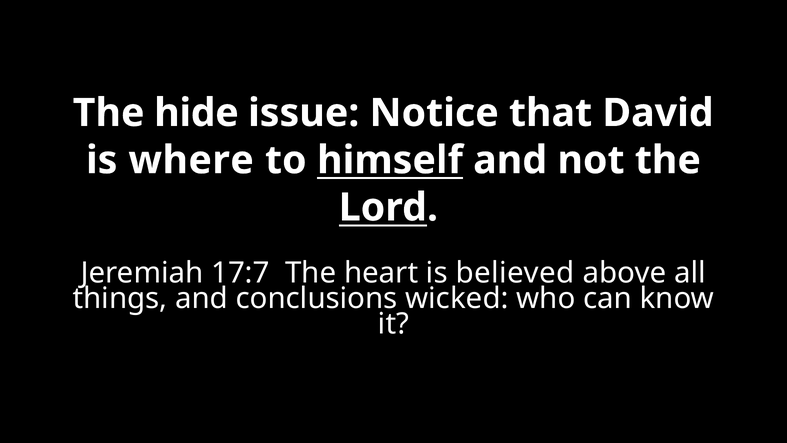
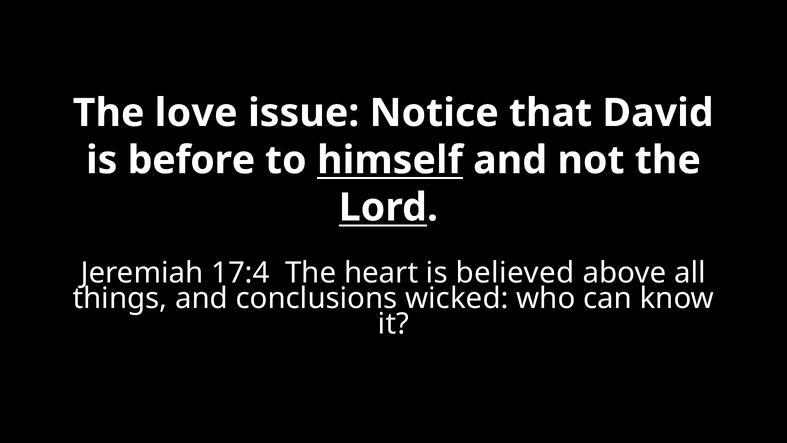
hide: hide -> love
where: where -> before
17:7: 17:7 -> 17:4
